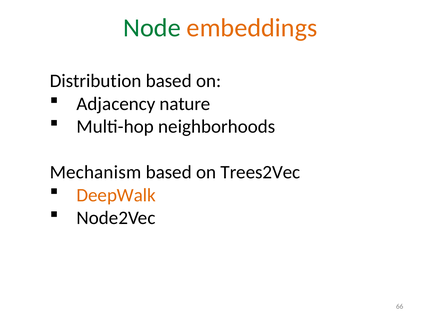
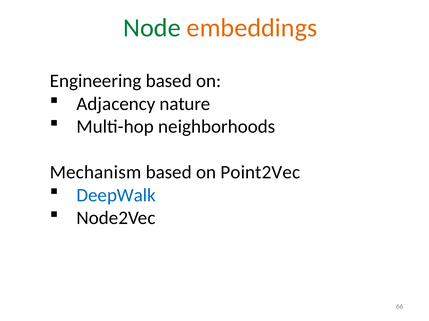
Distribution: Distribution -> Engineering
Trees2Vec: Trees2Vec -> Point2Vec
DeepWalk colour: orange -> blue
